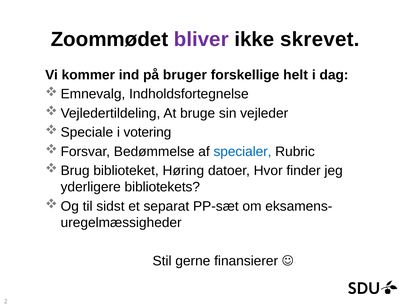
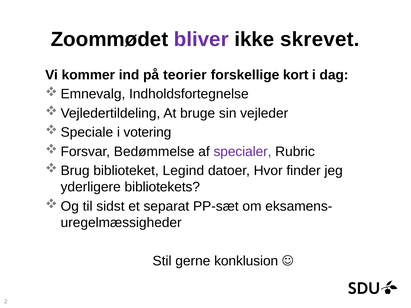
bruger: bruger -> teorier
helt: helt -> kort
specialer colour: blue -> purple
Høring: Høring -> Legind
finansierer: finansierer -> konklusion
